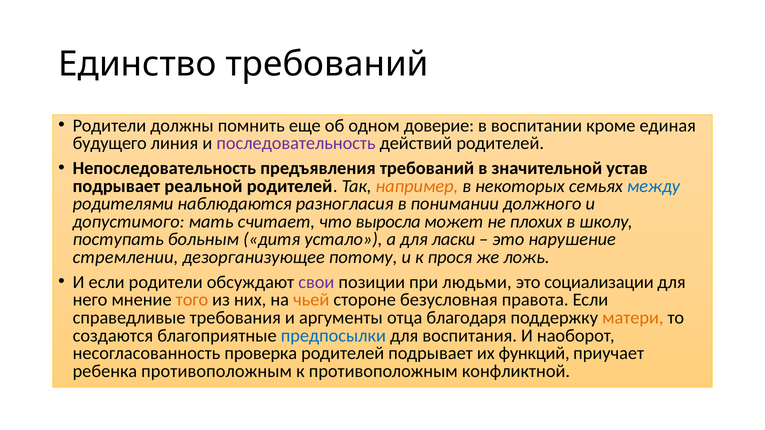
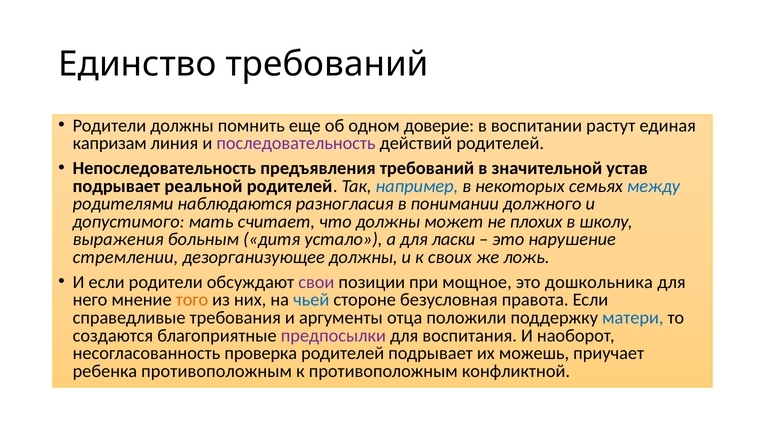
кроме: кроме -> растут
будущего: будущего -> капризам
например colour: orange -> blue
что выросла: выросла -> должны
поступать: поступать -> выражения
дезорганизующее потому: потому -> должны
прося: прося -> своих
людьми: людьми -> мощное
социализации: социализации -> дошкольника
чьей colour: orange -> blue
благодаря: благодаря -> положили
матери colour: orange -> blue
предпосылки colour: blue -> purple
функций: функций -> можешь
